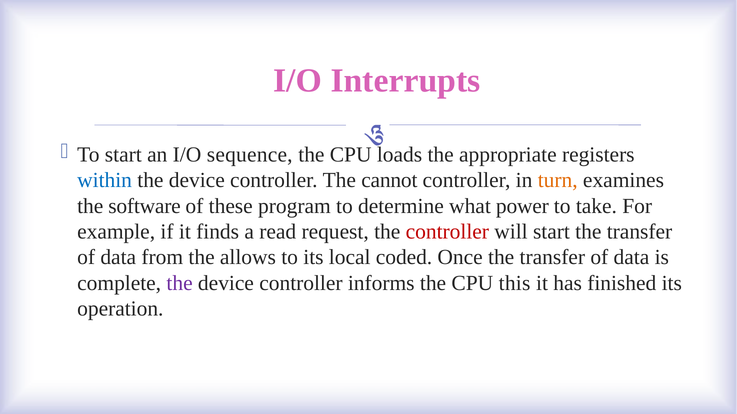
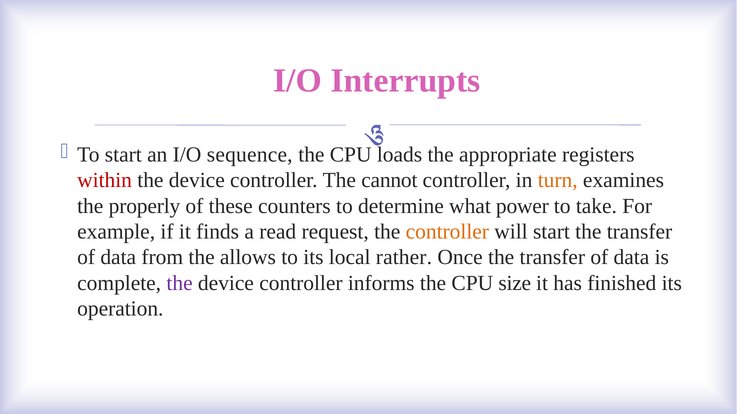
within colour: blue -> red
software: software -> properly
program: program -> counters
controller at (447, 232) colour: red -> orange
coded: coded -> rather
this: this -> size
